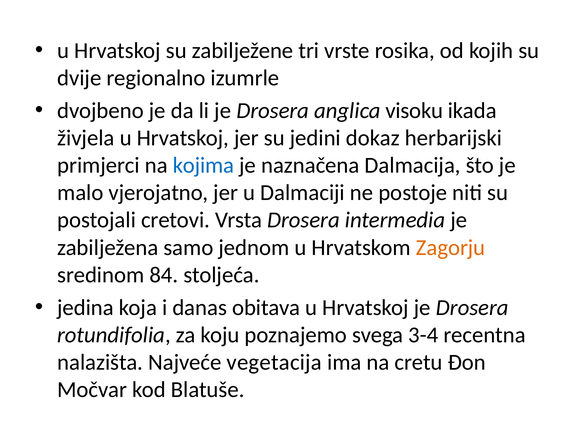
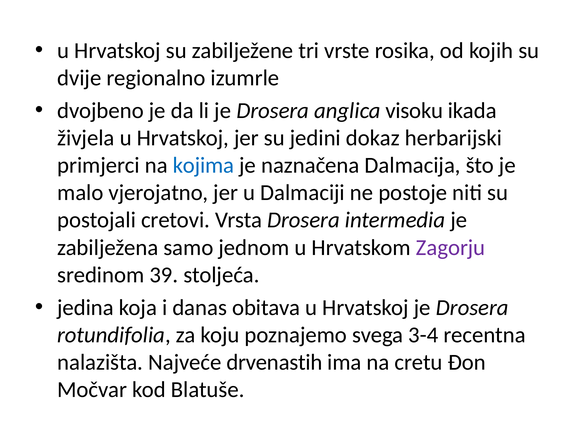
Zagorju colour: orange -> purple
84: 84 -> 39
vegetacija: vegetacija -> drvenastih
